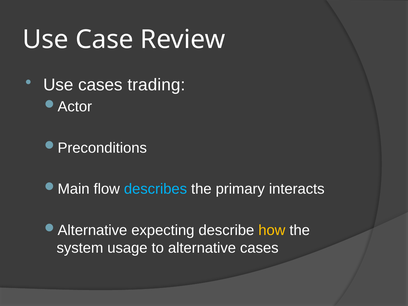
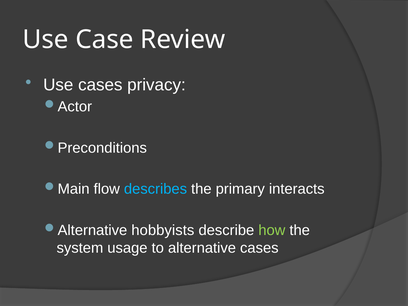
trading: trading -> privacy
expecting: expecting -> hobbyists
how colour: yellow -> light green
